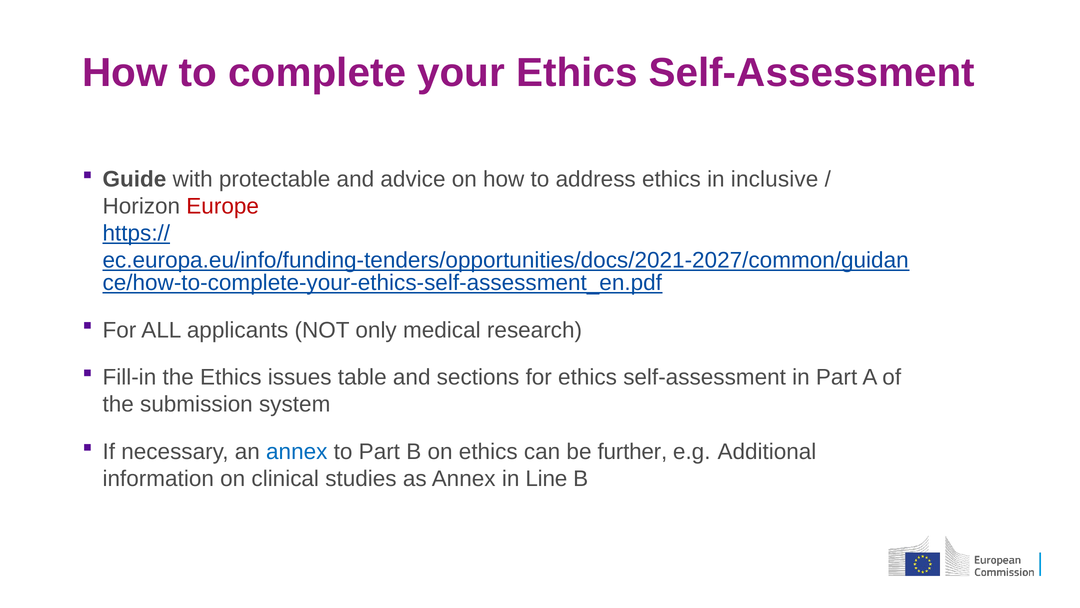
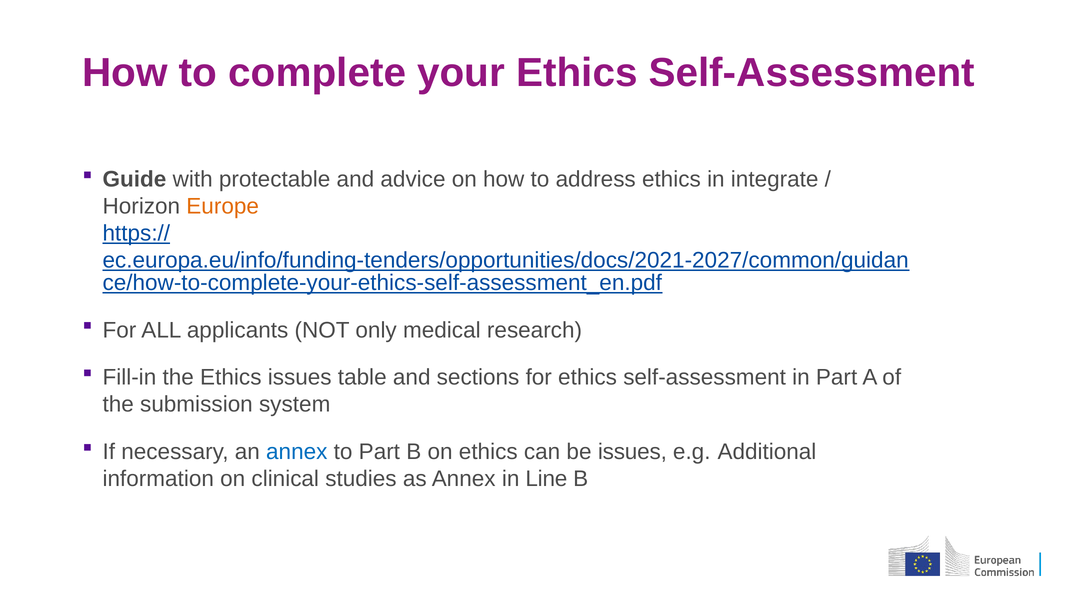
inclusive: inclusive -> integrate
Europe colour: red -> orange
be further: further -> issues
